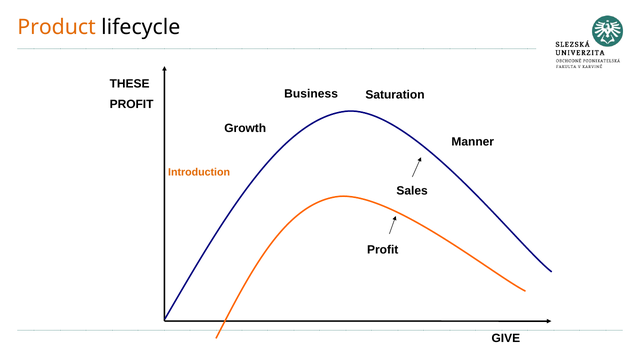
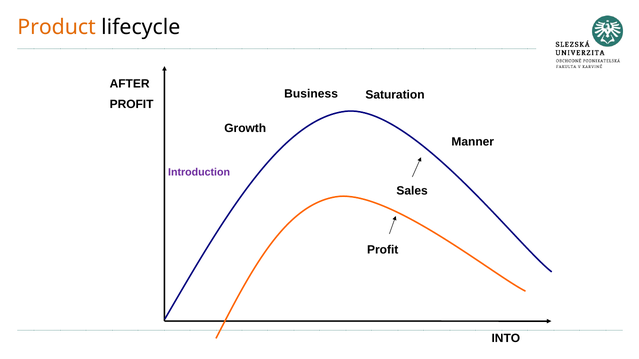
THESE: THESE -> AFTER
Introduction colour: orange -> purple
GIVE: GIVE -> INTO
